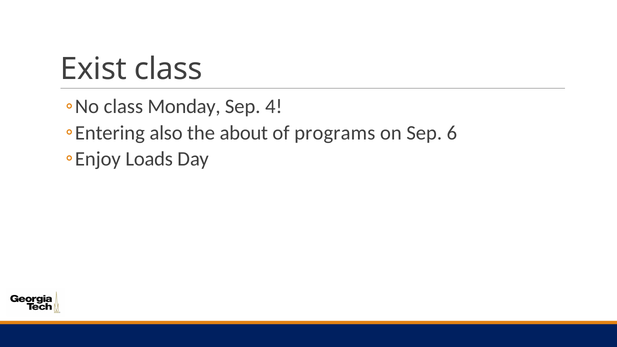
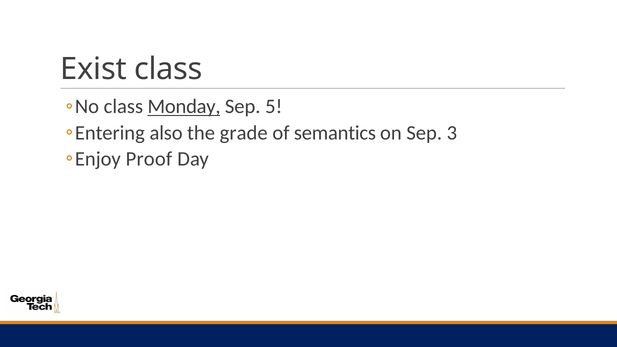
Monday underline: none -> present
4: 4 -> 5
about: about -> grade
programs: programs -> semantics
6: 6 -> 3
Loads: Loads -> Proof
